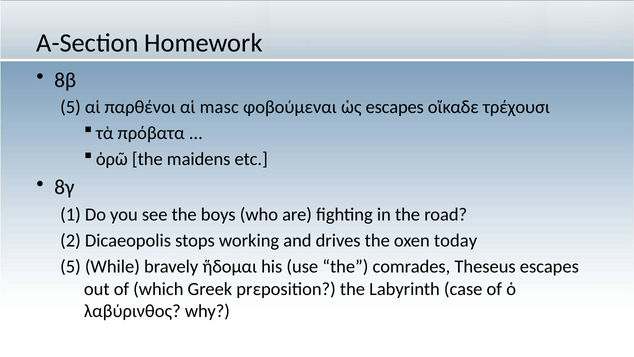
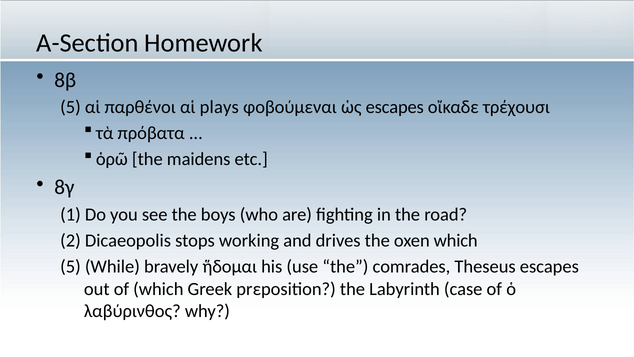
masc: masc -> plays
oxen today: today -> which
